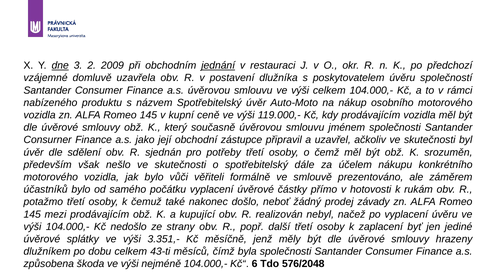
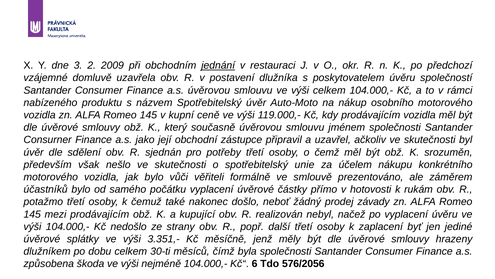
dne underline: present -> none
dále: dále -> unie
43-ti: 43-ti -> 30-ti
576/2048: 576/2048 -> 576/2056
